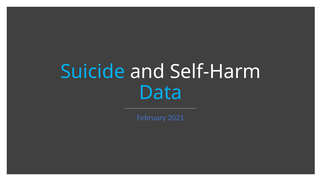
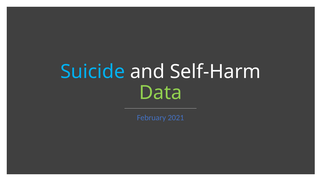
Data colour: light blue -> light green
